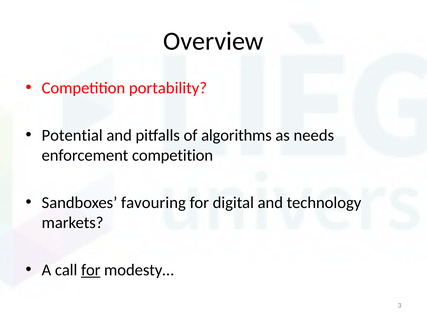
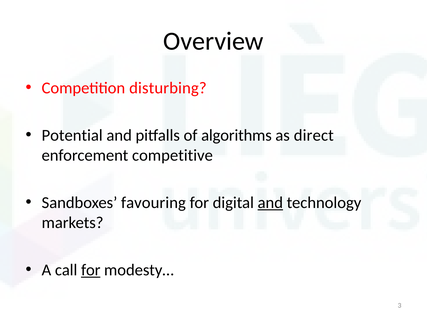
portability: portability -> disturbing
needs: needs -> direct
enforcement competition: competition -> competitive
and at (270, 203) underline: none -> present
